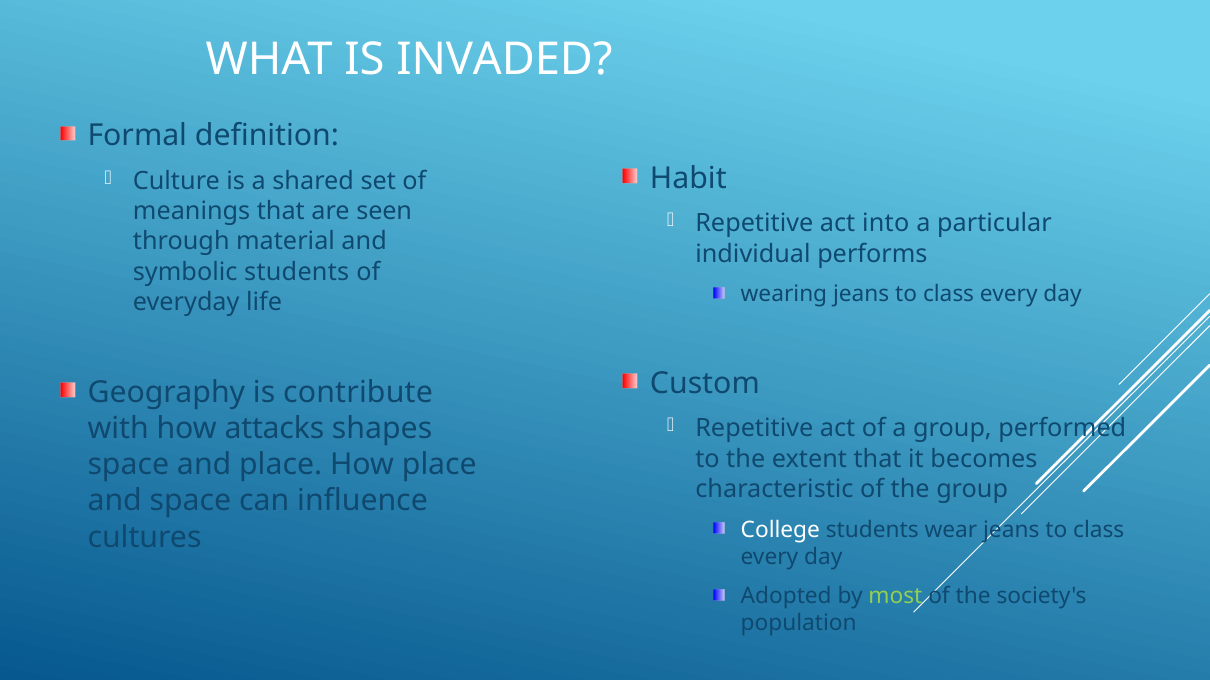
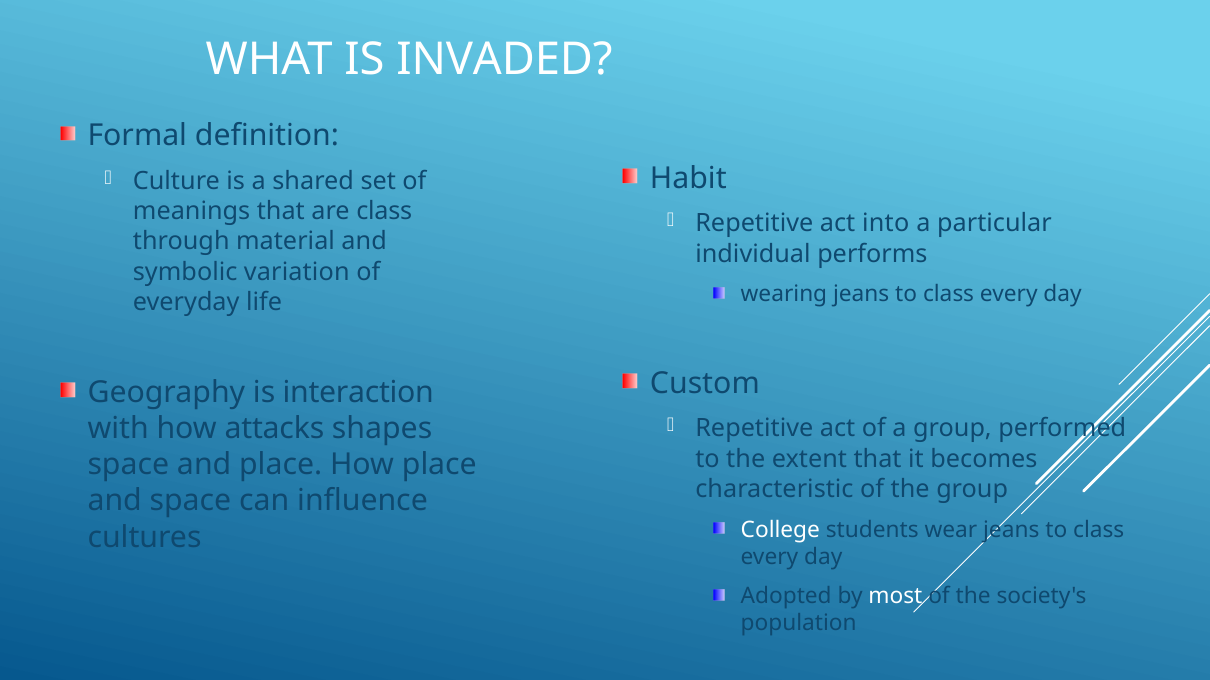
are seen: seen -> class
symbolic students: students -> variation
contribute: contribute -> interaction
most colour: light green -> white
